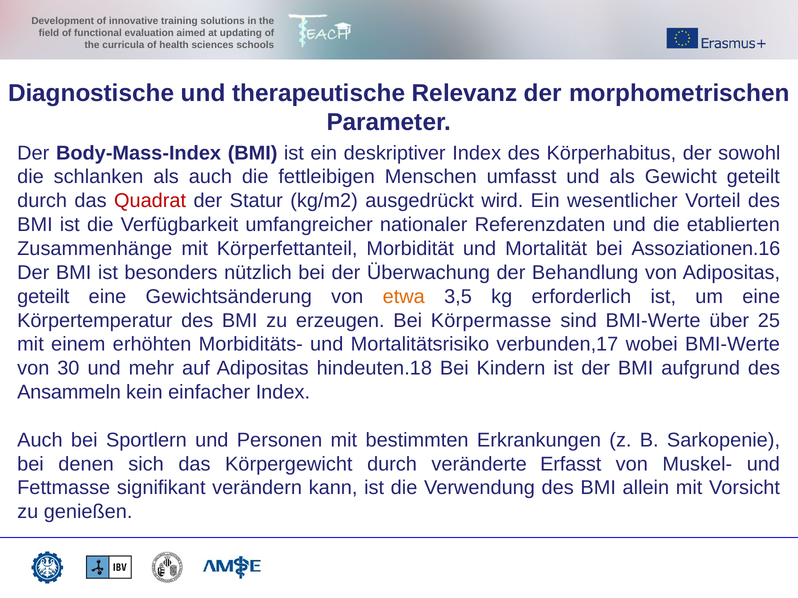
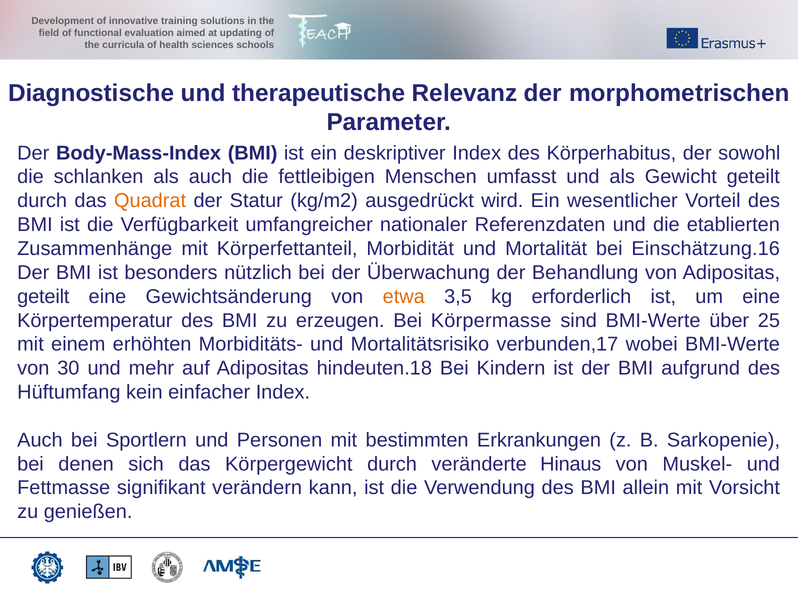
Quadrat colour: red -> orange
Assoziationen.16: Assoziationen.16 -> Einschätzung.16
Ansammeln: Ansammeln -> Hüftumfang
Erfasst: Erfasst -> Hinaus
